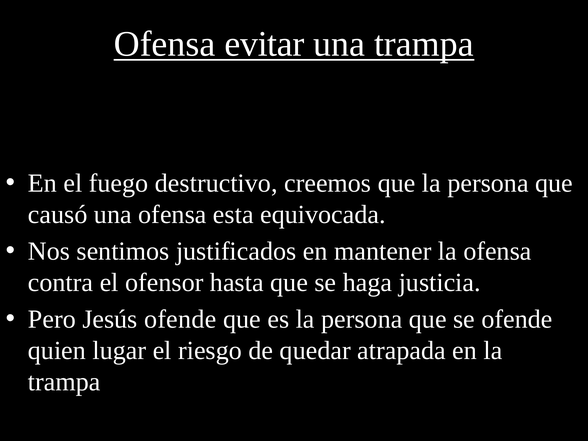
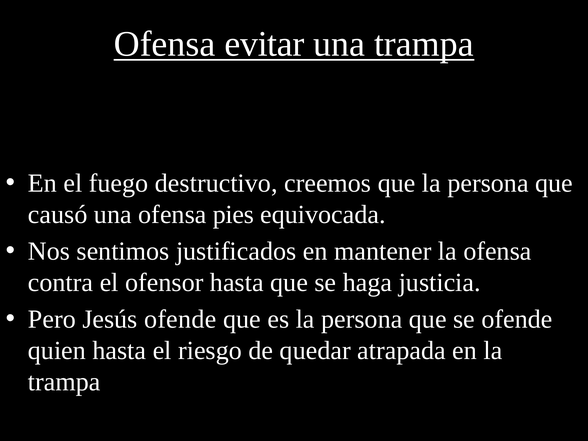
esta: esta -> pies
quien lugar: lugar -> hasta
